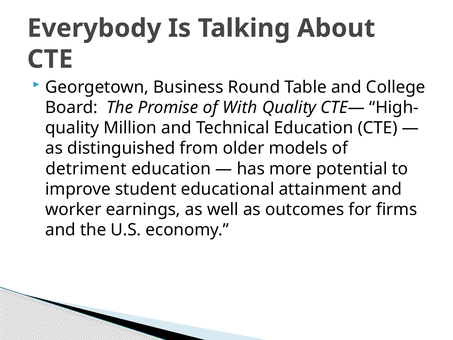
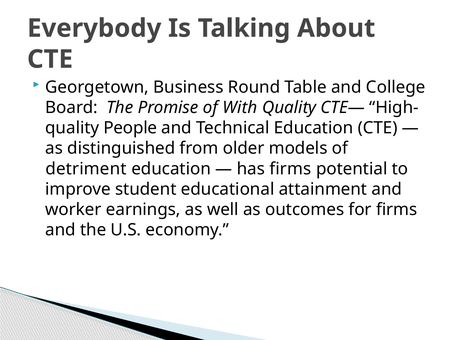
Million: Million -> People
has more: more -> firms
